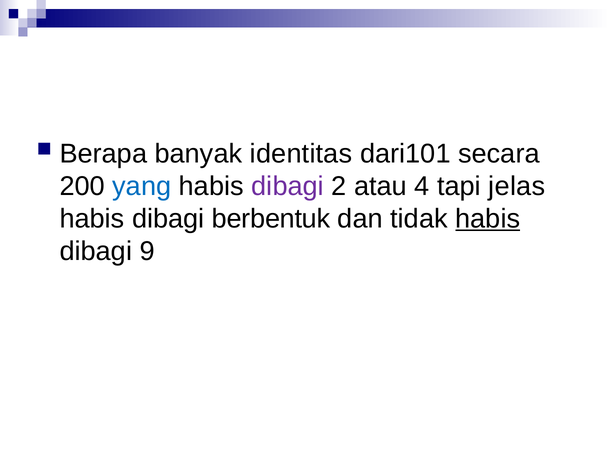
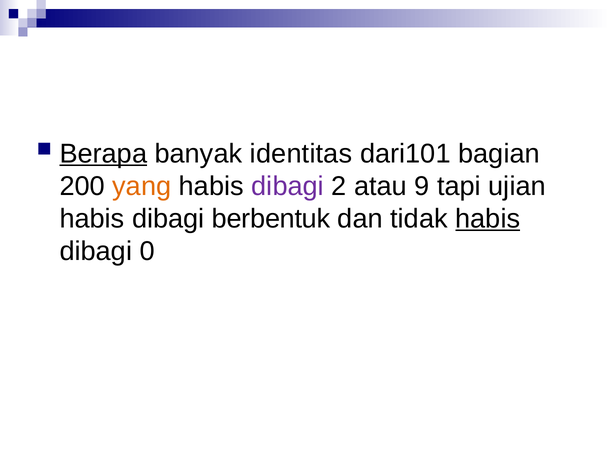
Berapa underline: none -> present
secara: secara -> bagian
yang colour: blue -> orange
4: 4 -> 9
jelas: jelas -> ujian
9: 9 -> 0
